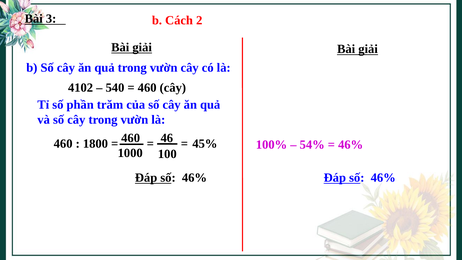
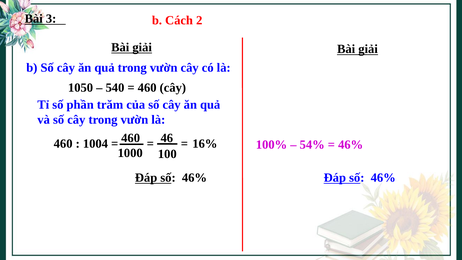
4102: 4102 -> 1050
1800: 1800 -> 1004
45%: 45% -> 16%
